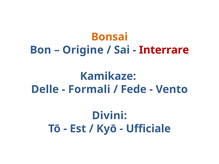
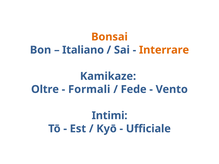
Origine: Origine -> Italiano
Interrare colour: red -> orange
Delle: Delle -> Oltre
Divini: Divini -> Intimi
